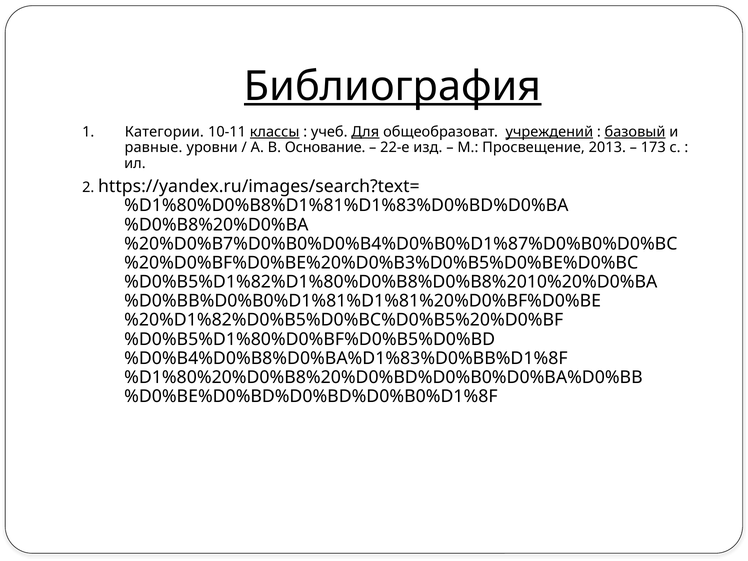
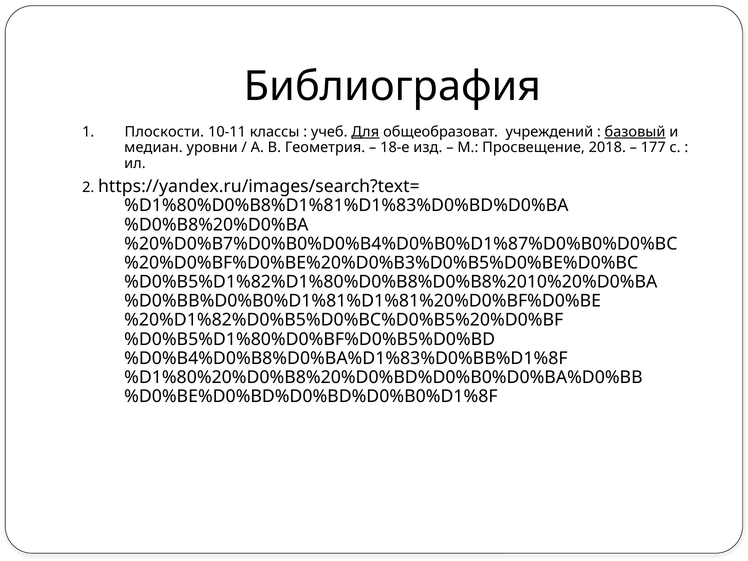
Библиография underline: present -> none
Категории: Категории -> Плоскости
классы underline: present -> none
учреждений underline: present -> none
равные: равные -> медиан
Основание: Основание -> Геометрия
22-е: 22-е -> 18-е
2013: 2013 -> 2018
173: 173 -> 177
